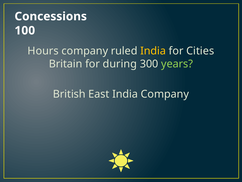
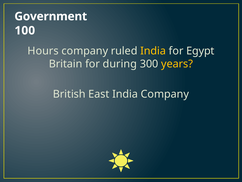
Concessions: Concessions -> Government
Cities: Cities -> Egypt
years colour: light green -> yellow
